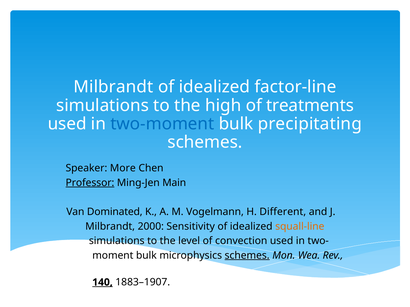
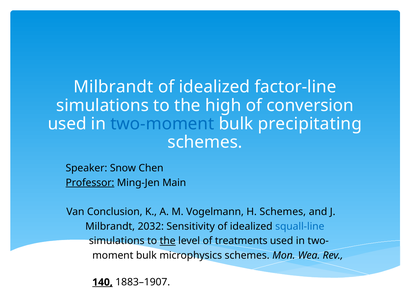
treatments: treatments -> conversion
More: More -> Snow
Dominated: Dominated -> Conclusion
H Different: Different -> Schemes
2000: 2000 -> 2032
squall-line colour: orange -> blue
the at (168, 241) underline: none -> present
convection: convection -> treatments
schemes at (247, 256) underline: present -> none
